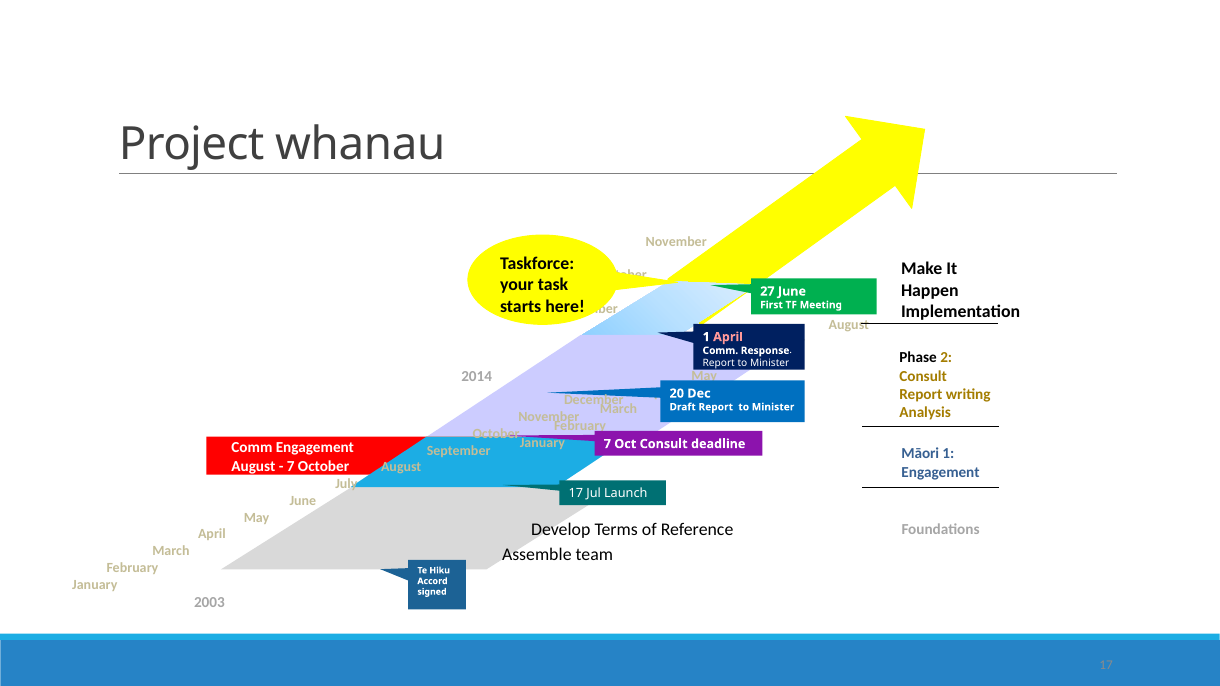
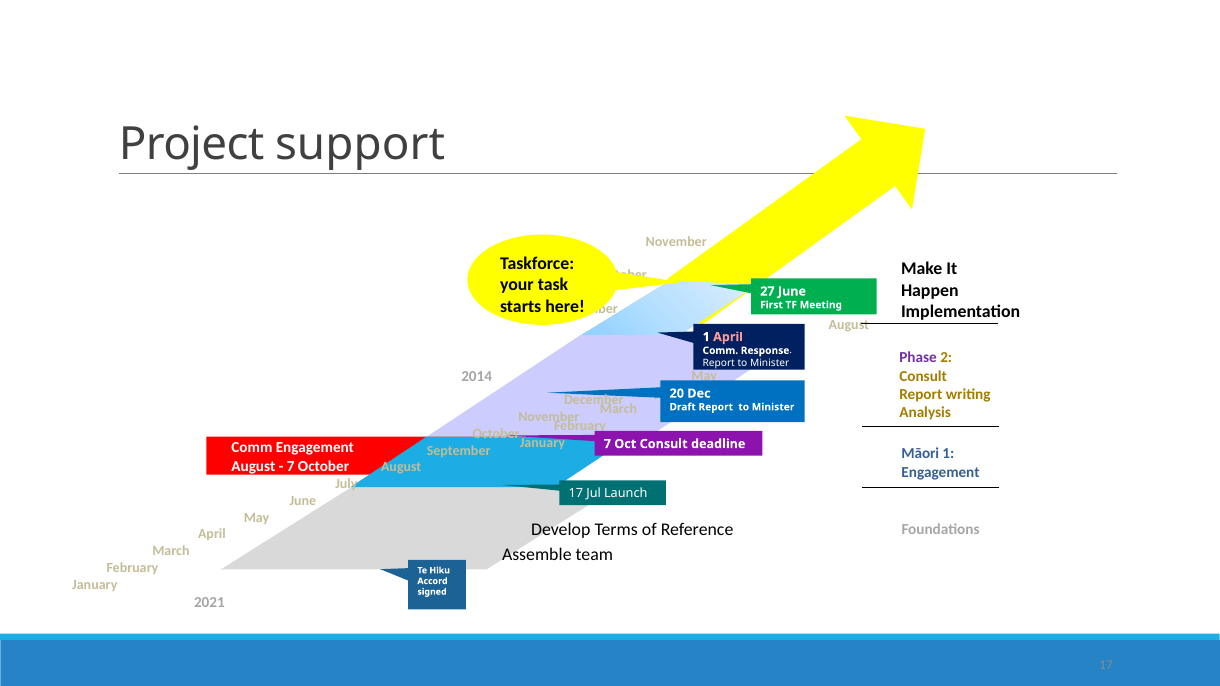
whanau: whanau -> support
Phase colour: black -> purple
2003: 2003 -> 2021
